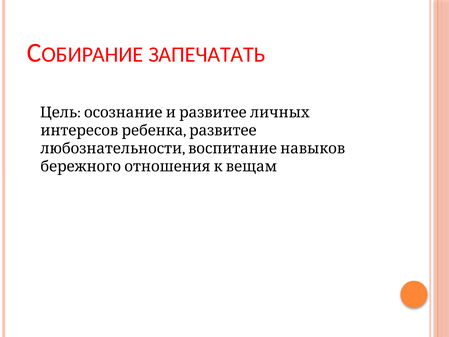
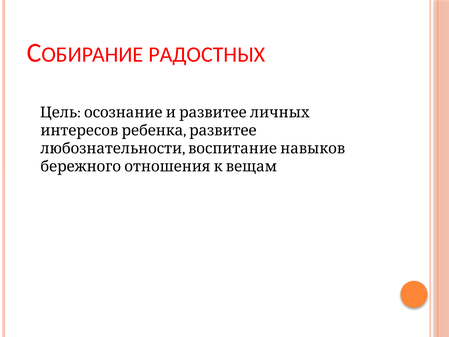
ЗАПЕЧАТАТЬ: ЗАПЕЧАТАТЬ -> РАДОСТНЫХ
